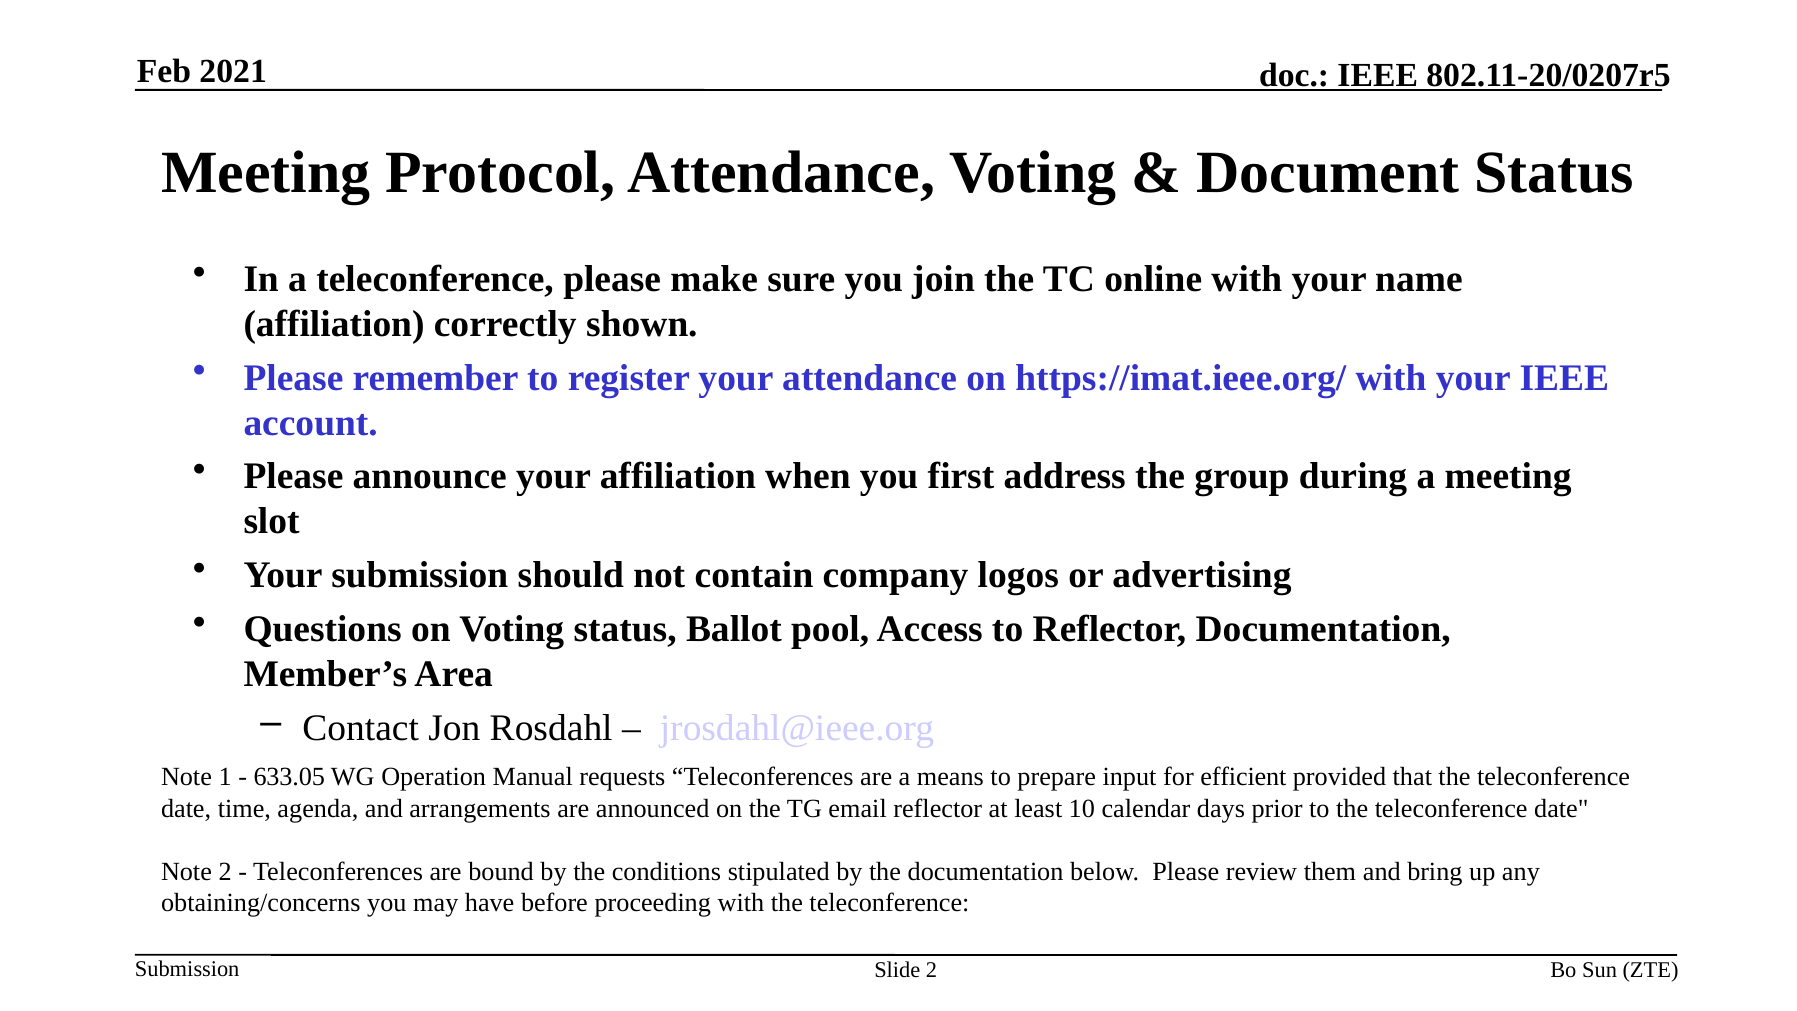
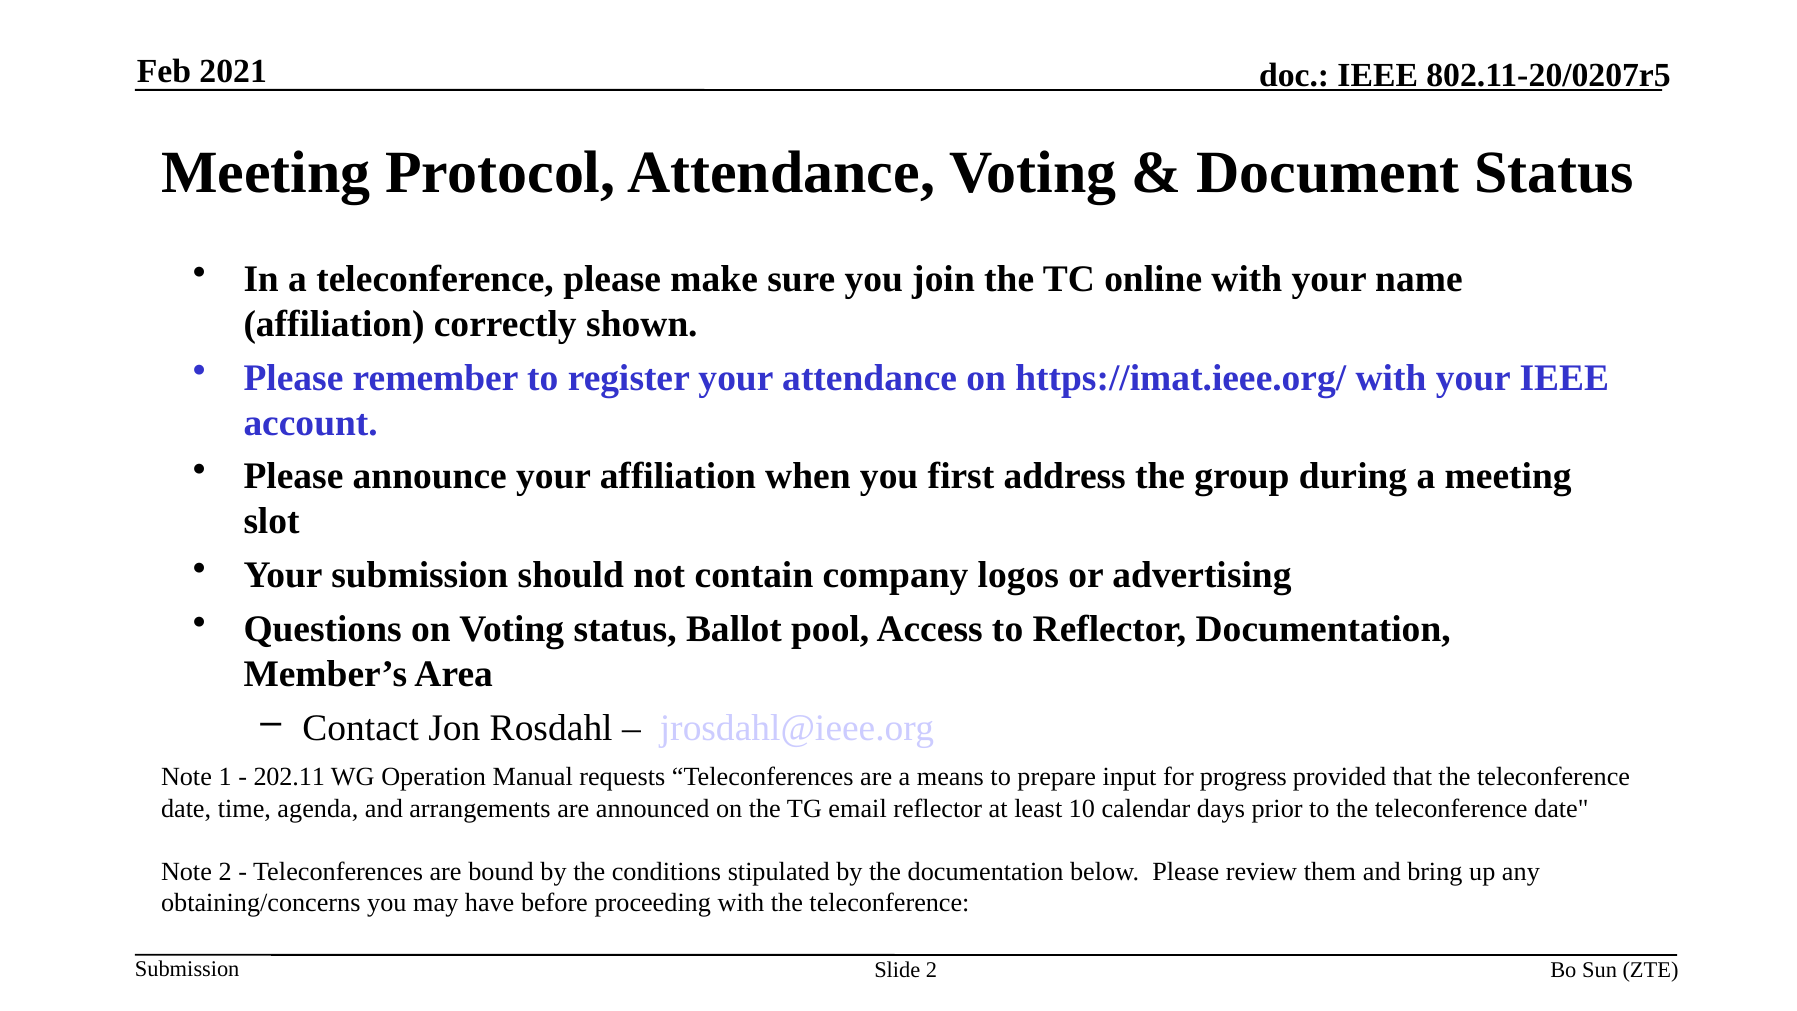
633.05: 633.05 -> 202.11
efficient: efficient -> progress
